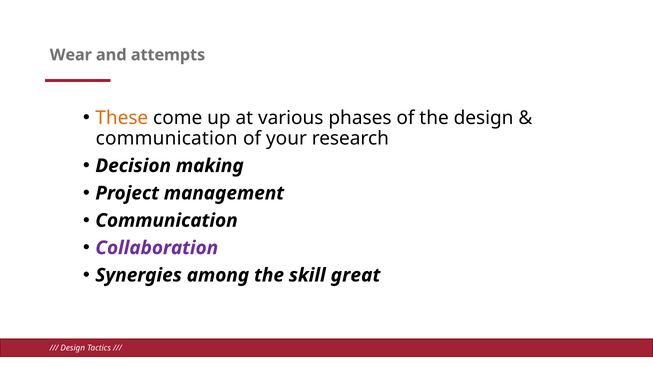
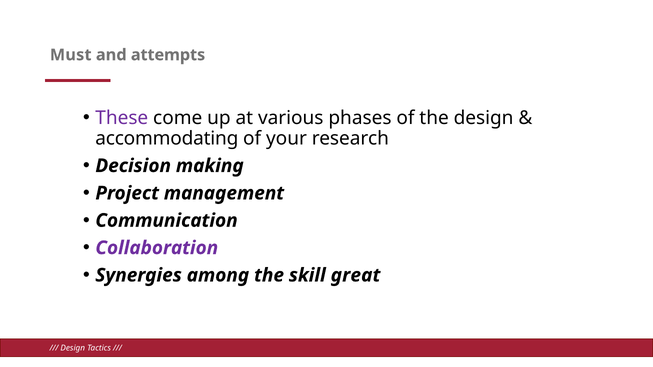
Wear: Wear -> Must
These colour: orange -> purple
communication at (167, 139): communication -> accommodating
